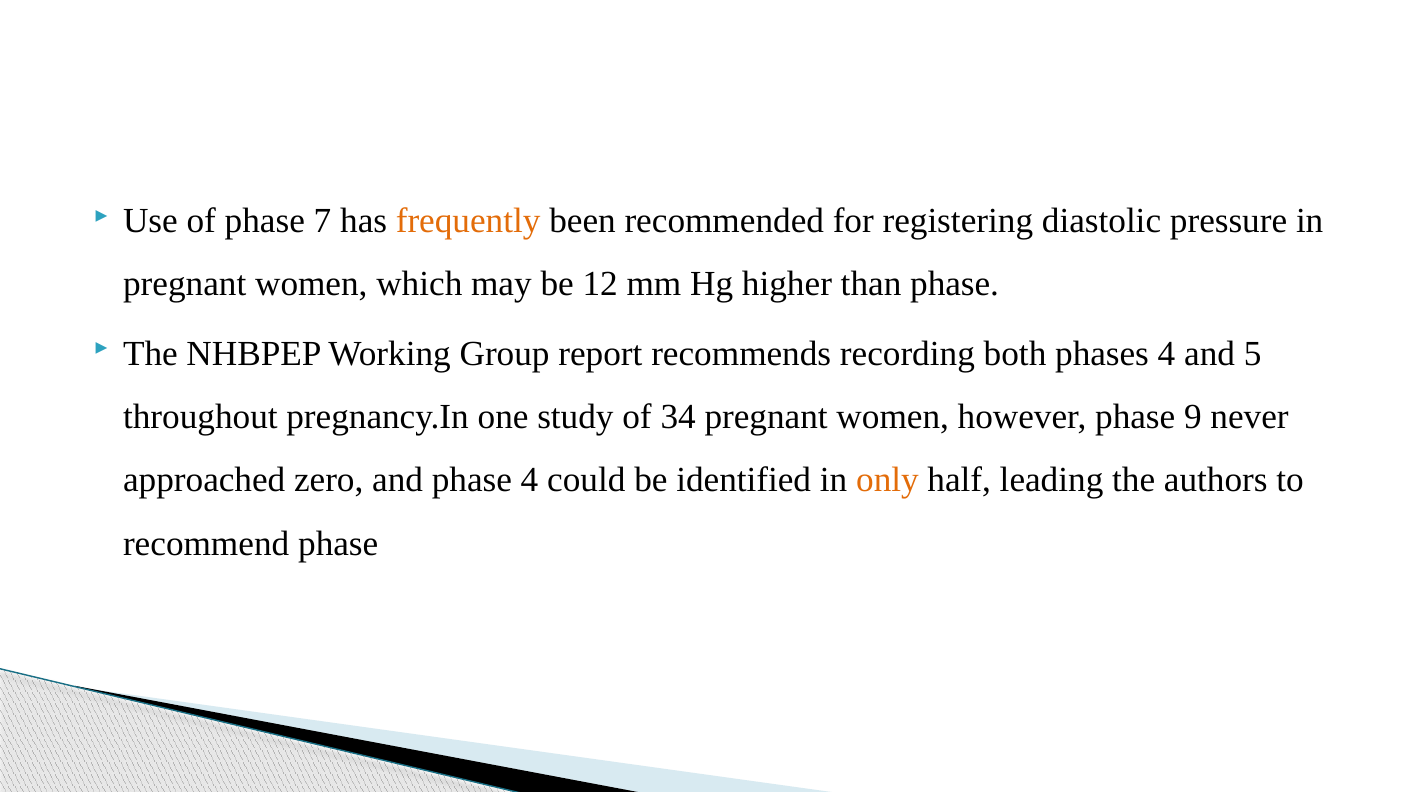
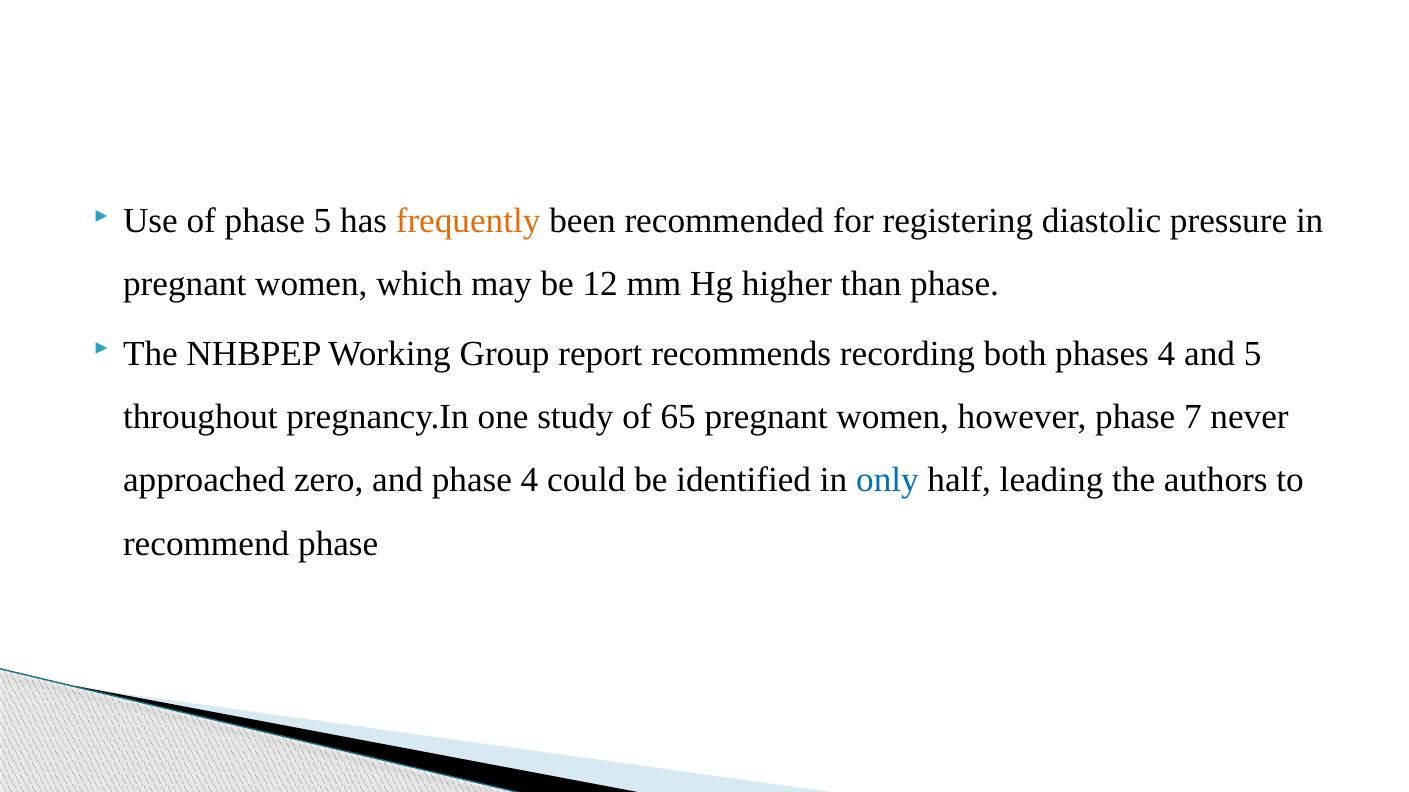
phase 7: 7 -> 5
34: 34 -> 65
9: 9 -> 7
only colour: orange -> blue
